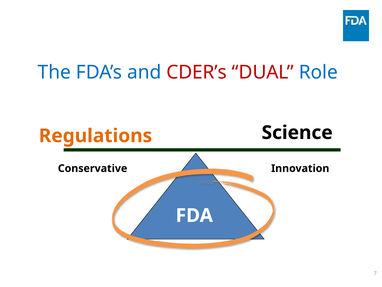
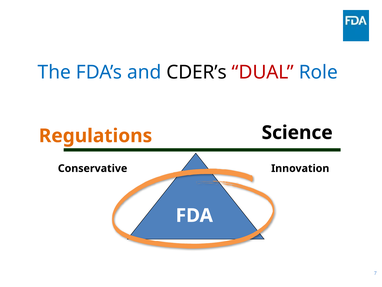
CDER’s colour: red -> black
